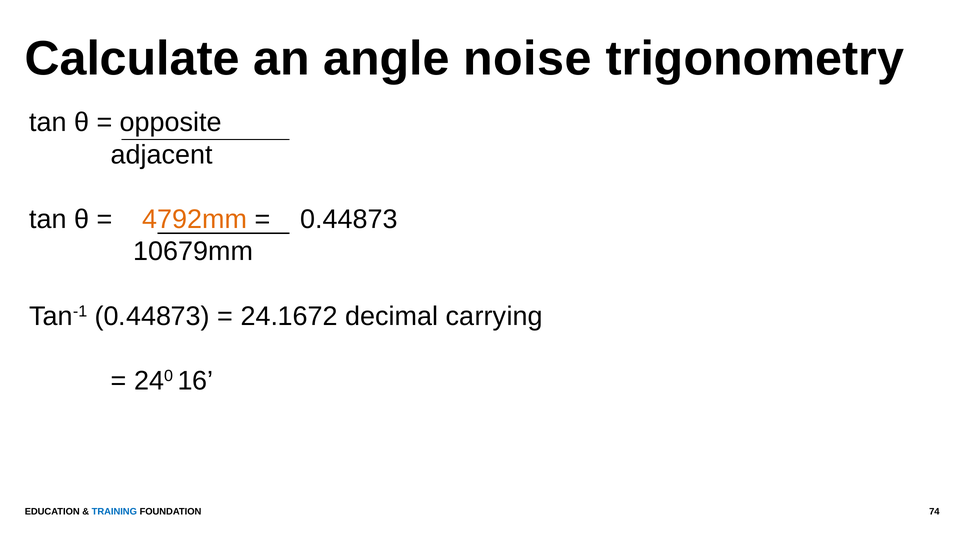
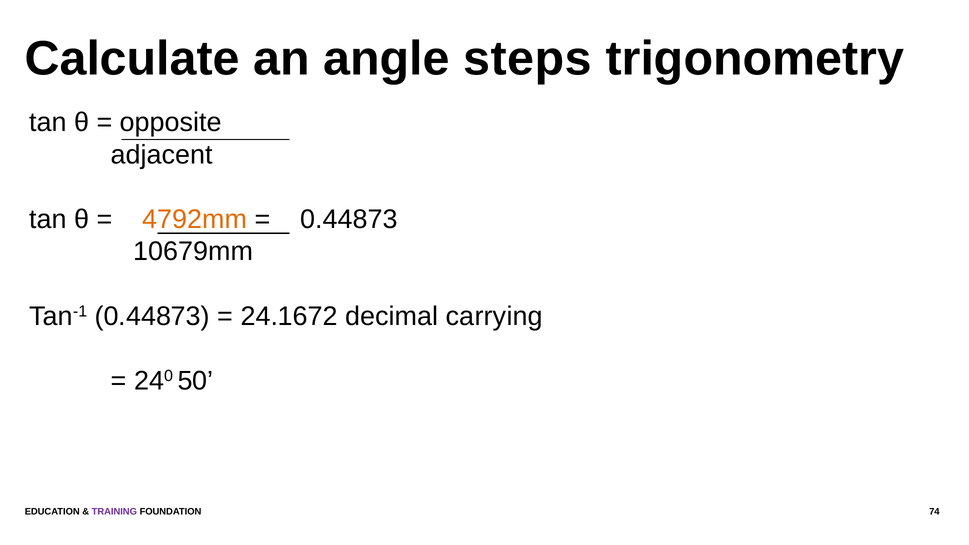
noise: noise -> steps
16: 16 -> 50
TRAINING colour: blue -> purple
